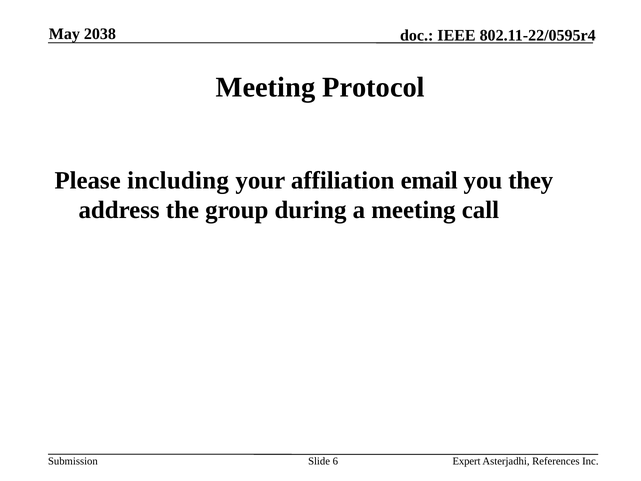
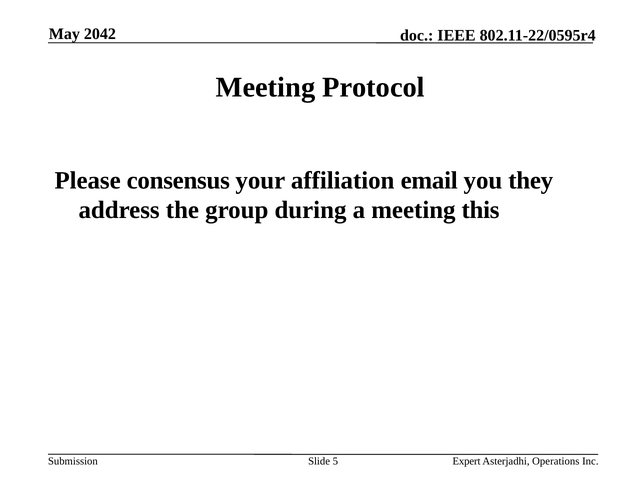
2038: 2038 -> 2042
including: including -> consensus
call: call -> this
6: 6 -> 5
References: References -> Operations
